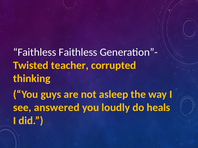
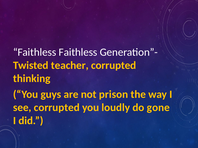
asleep: asleep -> prison
see answered: answered -> corrupted
heals: heals -> gone
